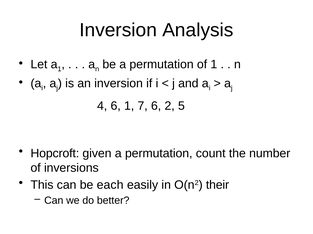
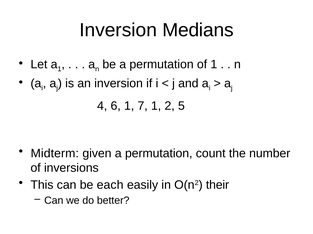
Analysis: Analysis -> Medians
7 6: 6 -> 1
Hopcroft: Hopcroft -> Midterm
